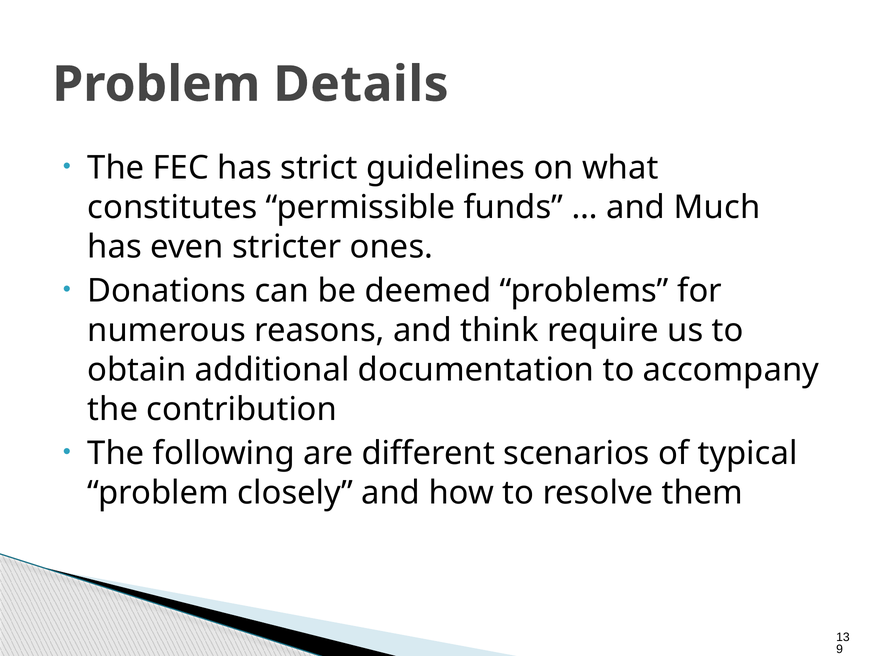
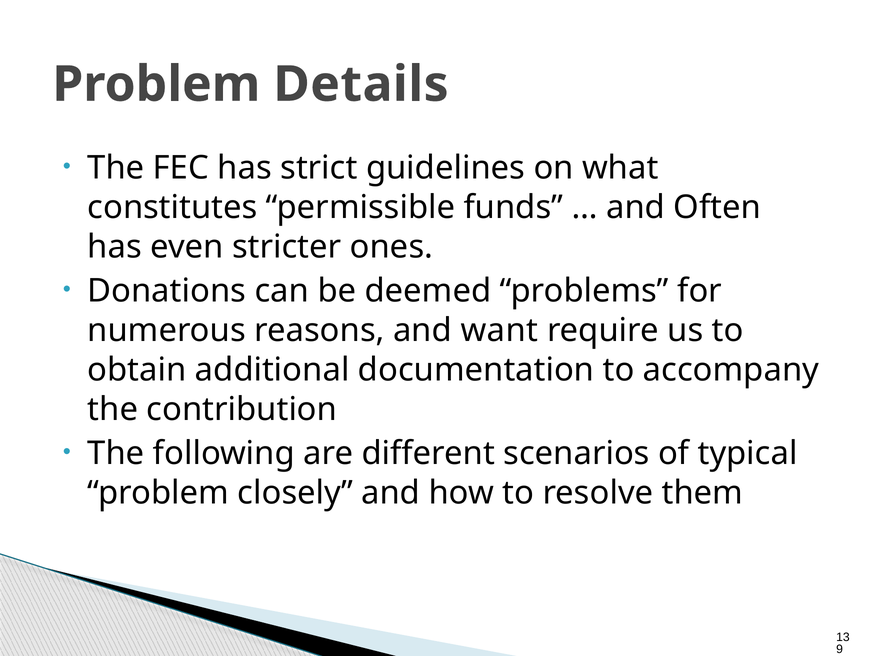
Much: Much -> Often
think: think -> want
